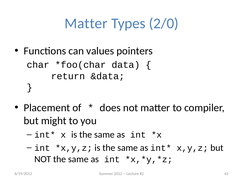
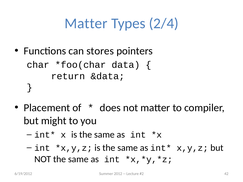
2/0: 2/0 -> 2/4
values: values -> stores
